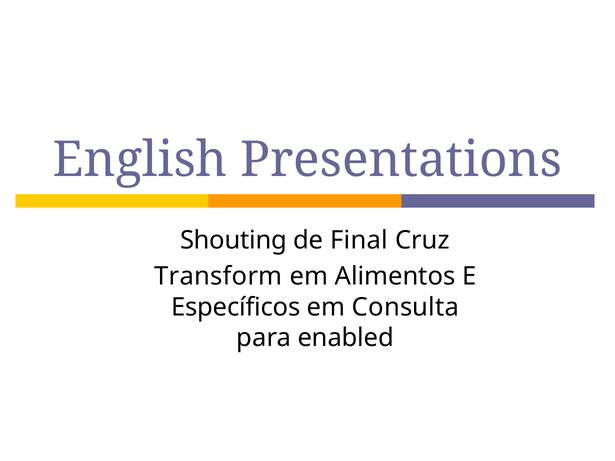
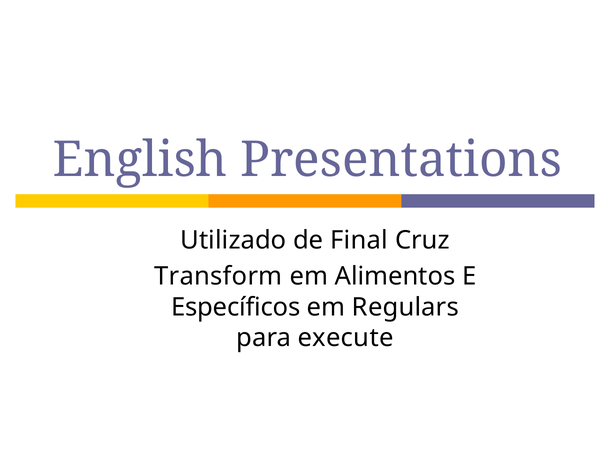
Shouting: Shouting -> Utilizado
Consulta: Consulta -> Regulars
enabled: enabled -> execute
